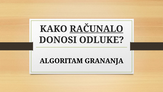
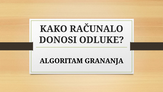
RAČUNALO underline: present -> none
